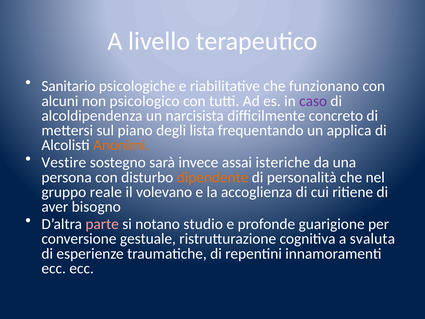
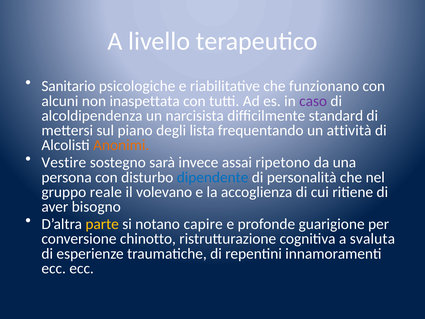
psicologico: psicologico -> inaspettata
concreto: concreto -> standard
applica: applica -> attività
isteriche: isteriche -> ripetono
dipendente colour: orange -> blue
parte colour: pink -> yellow
studio: studio -> capire
gestuale: gestuale -> chinotto
